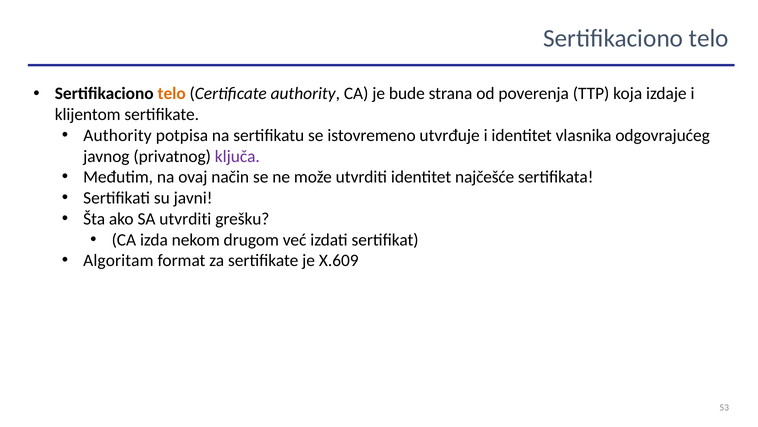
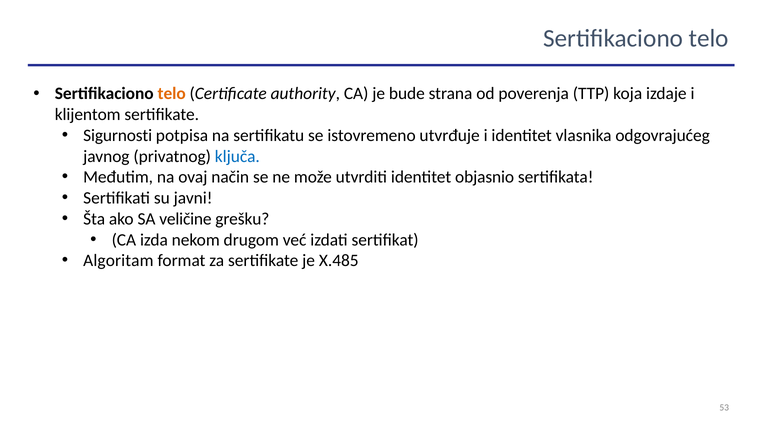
Authority at (118, 135): Authority -> Sigurnosti
ključa colour: purple -> blue
najčešće: najčešće -> objasnio
SA utvrditi: utvrditi -> veličine
X.609: X.609 -> X.485
